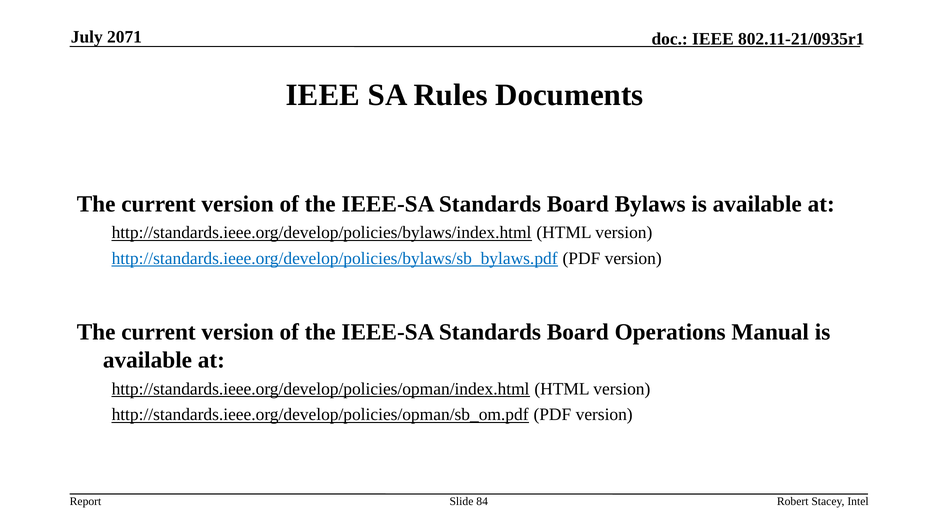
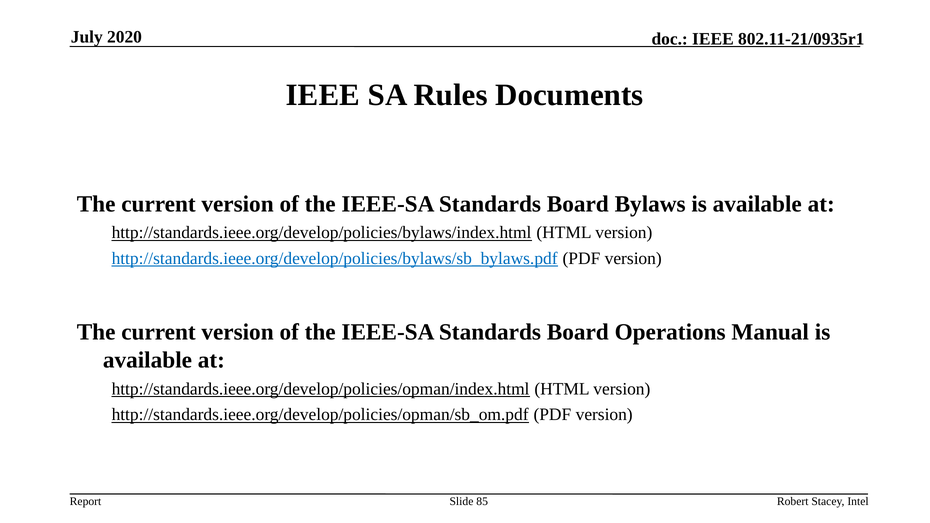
2071: 2071 -> 2020
84: 84 -> 85
